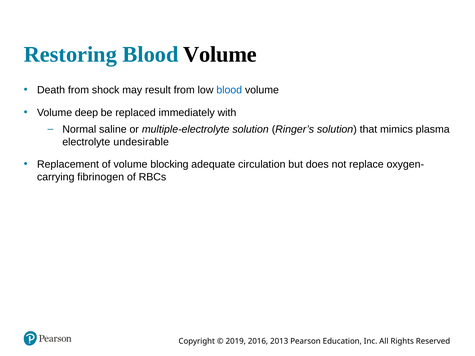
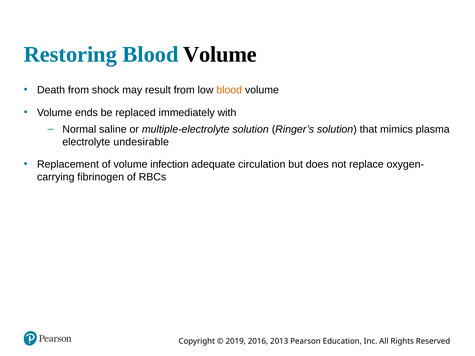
blood at (229, 90) colour: blue -> orange
deep: deep -> ends
blocking: blocking -> infection
